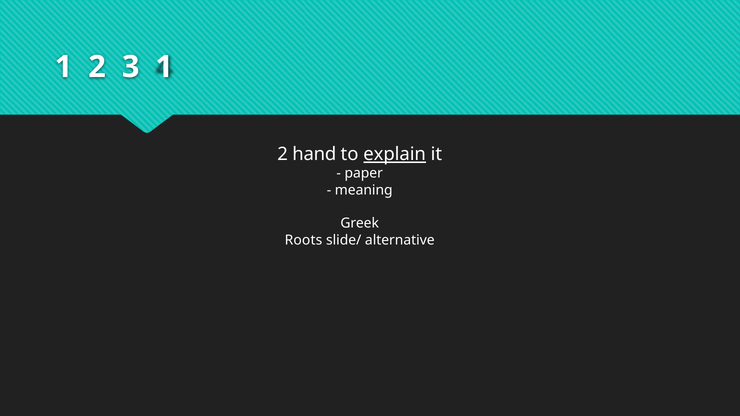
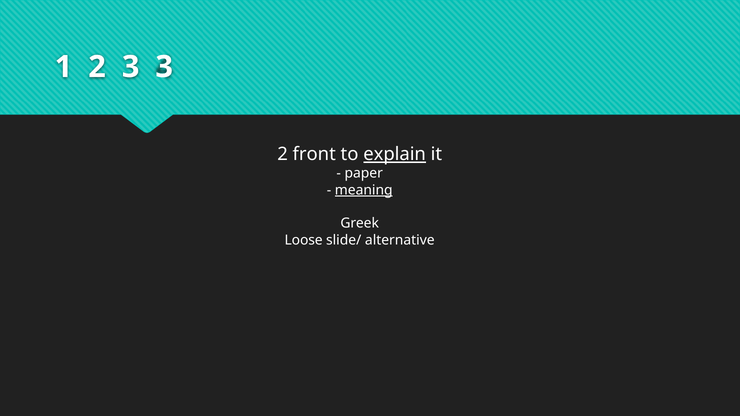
3 1: 1 -> 3
hand: hand -> front
meaning underline: none -> present
Roots: Roots -> Loose
